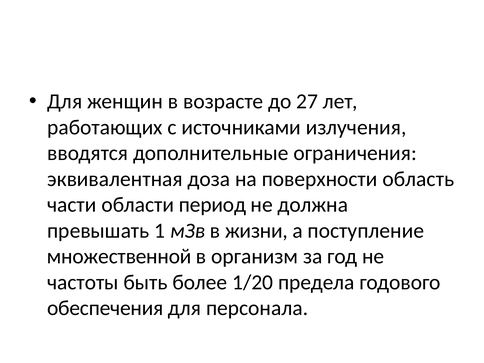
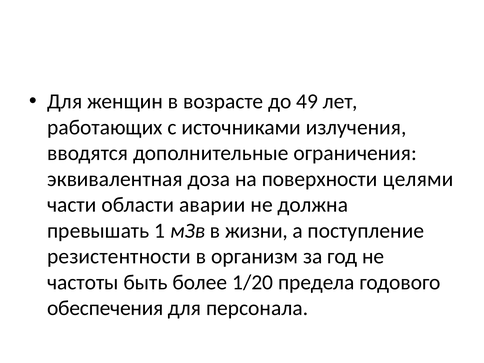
27: 27 -> 49
область: область -> целями
период: период -> аварии
множественной: множественной -> резистентности
